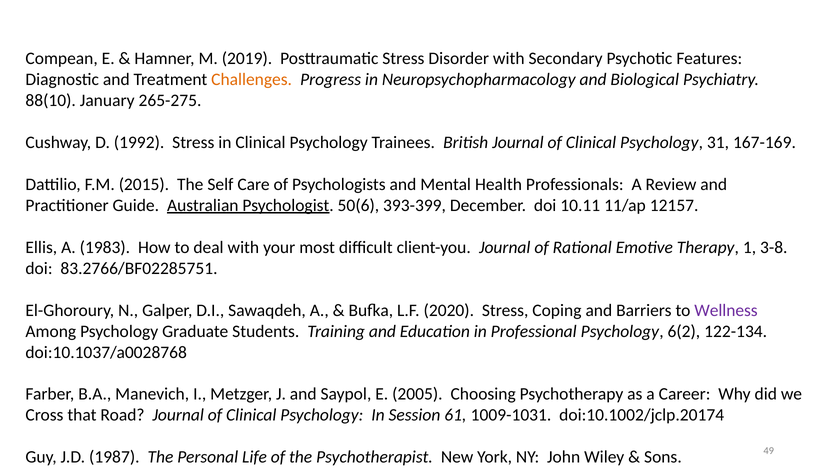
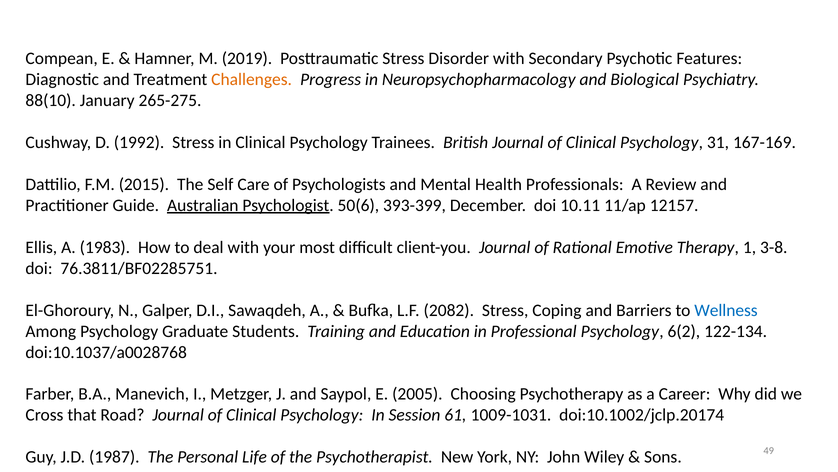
83.2766/BF02285751: 83.2766/BF02285751 -> 76.3811/BF02285751
2020: 2020 -> 2082
Wellness colour: purple -> blue
